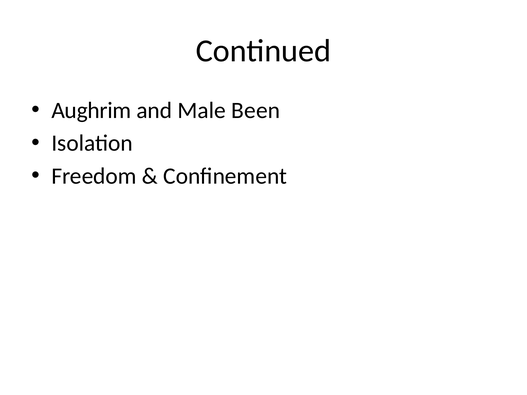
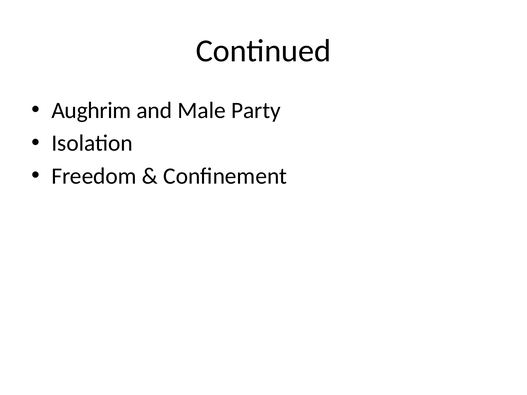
Been: Been -> Party
